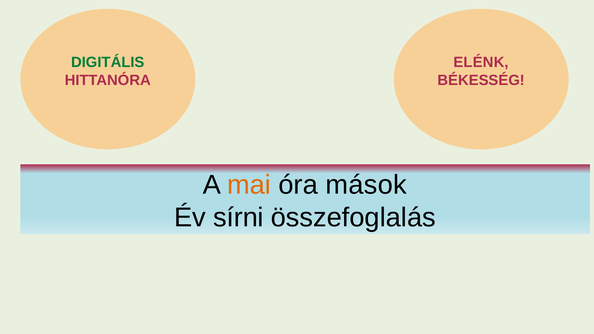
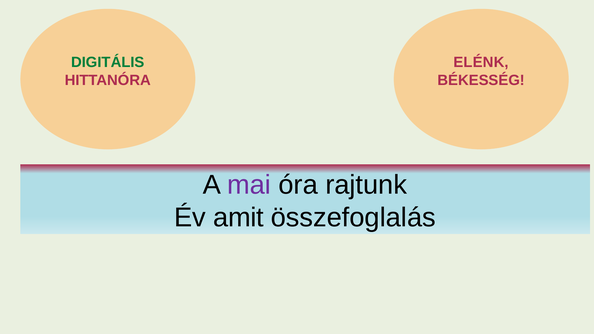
mai colour: orange -> purple
mások: mások -> rajtunk
sírni: sírni -> amit
